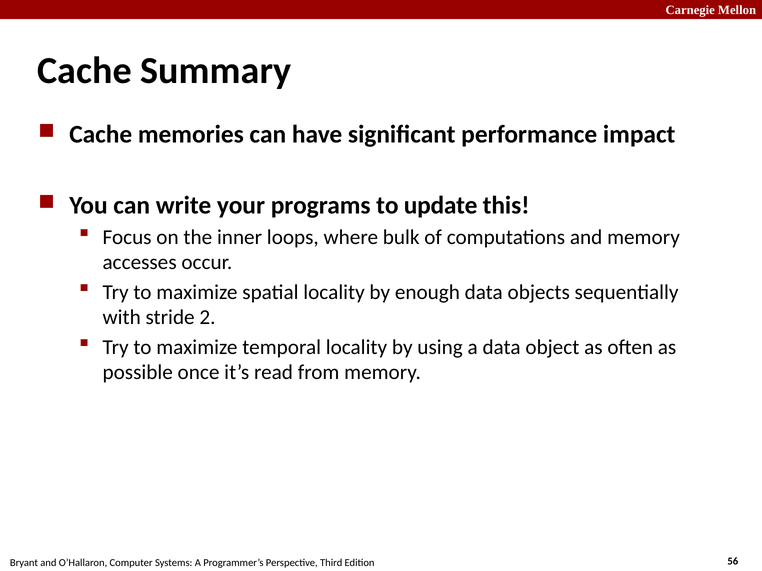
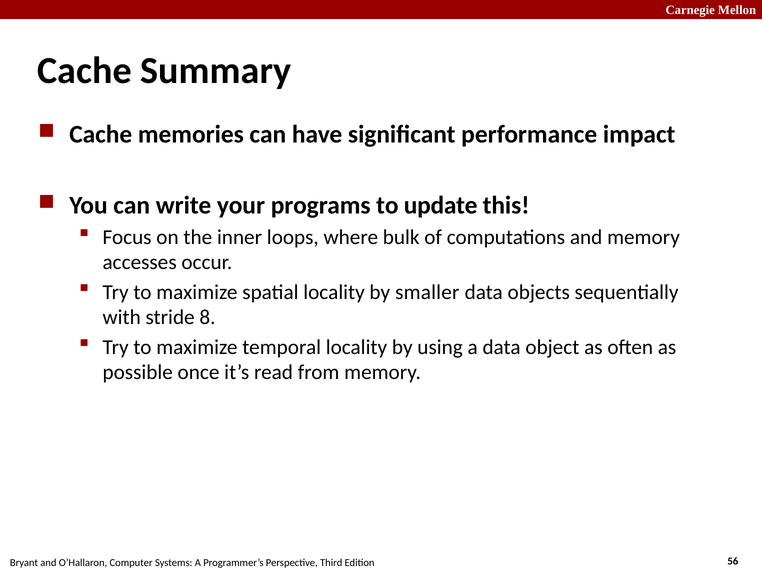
enough: enough -> smaller
2: 2 -> 8
